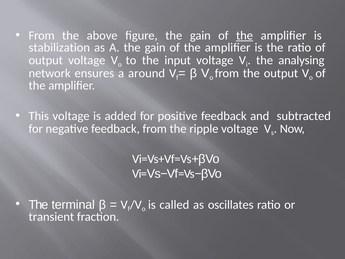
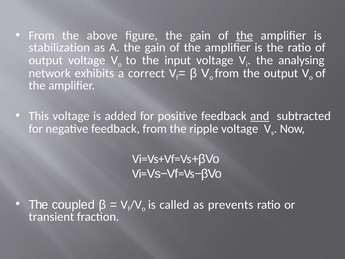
ensures: ensures -> exhibits
around: around -> correct
and underline: none -> present
terminal: terminal -> coupled
oscillates: oscillates -> prevents
